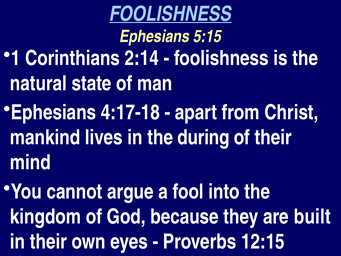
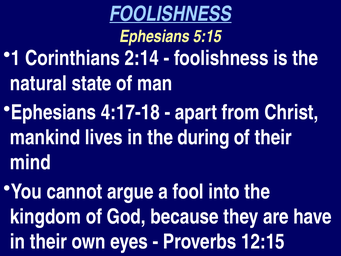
built: built -> have
